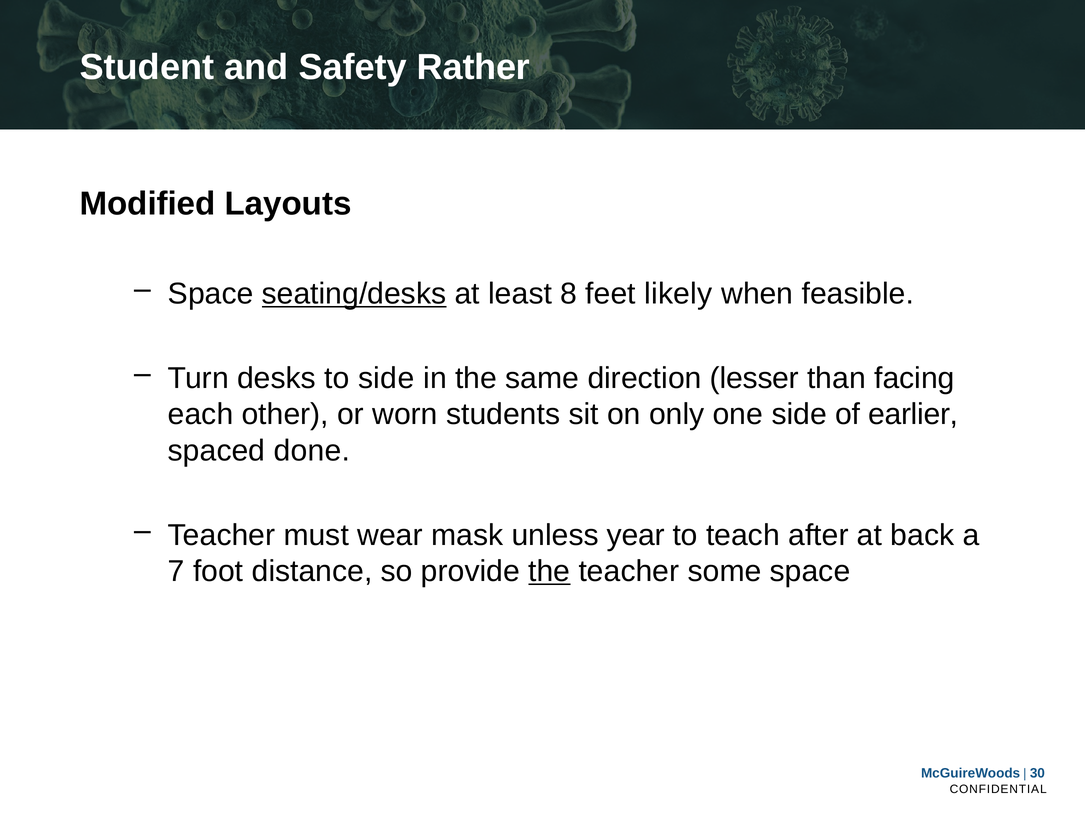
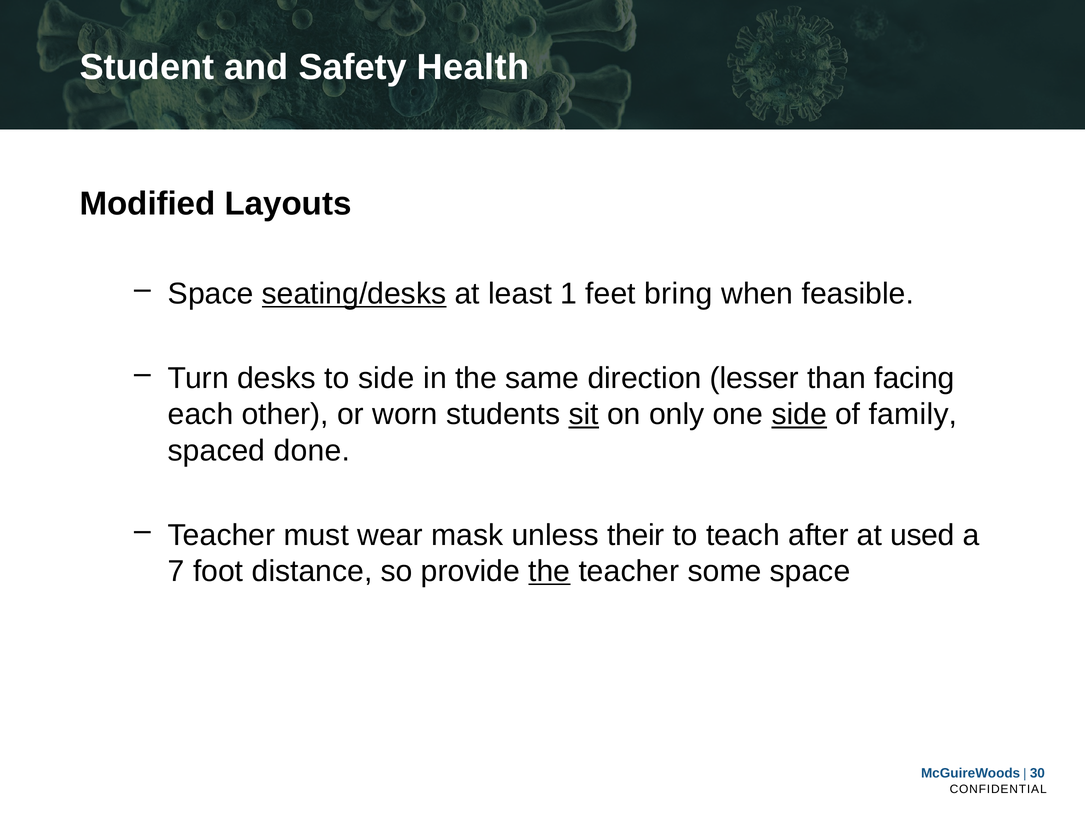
Rather: Rather -> Health
8: 8 -> 1
likely: likely -> bring
sit underline: none -> present
side at (799, 414) underline: none -> present
earlier: earlier -> family
year: year -> their
back: back -> used
